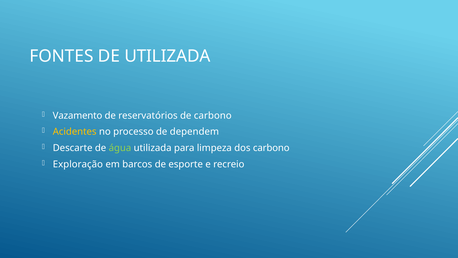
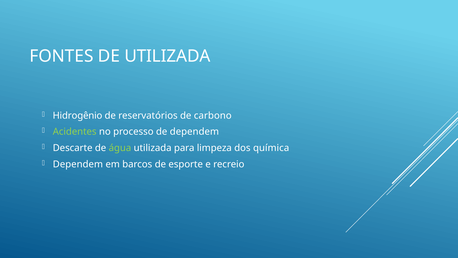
Vazamento: Vazamento -> Hidrogênio
Acidentes colour: yellow -> light green
dos carbono: carbono -> química
Exploração at (78, 164): Exploração -> Dependem
